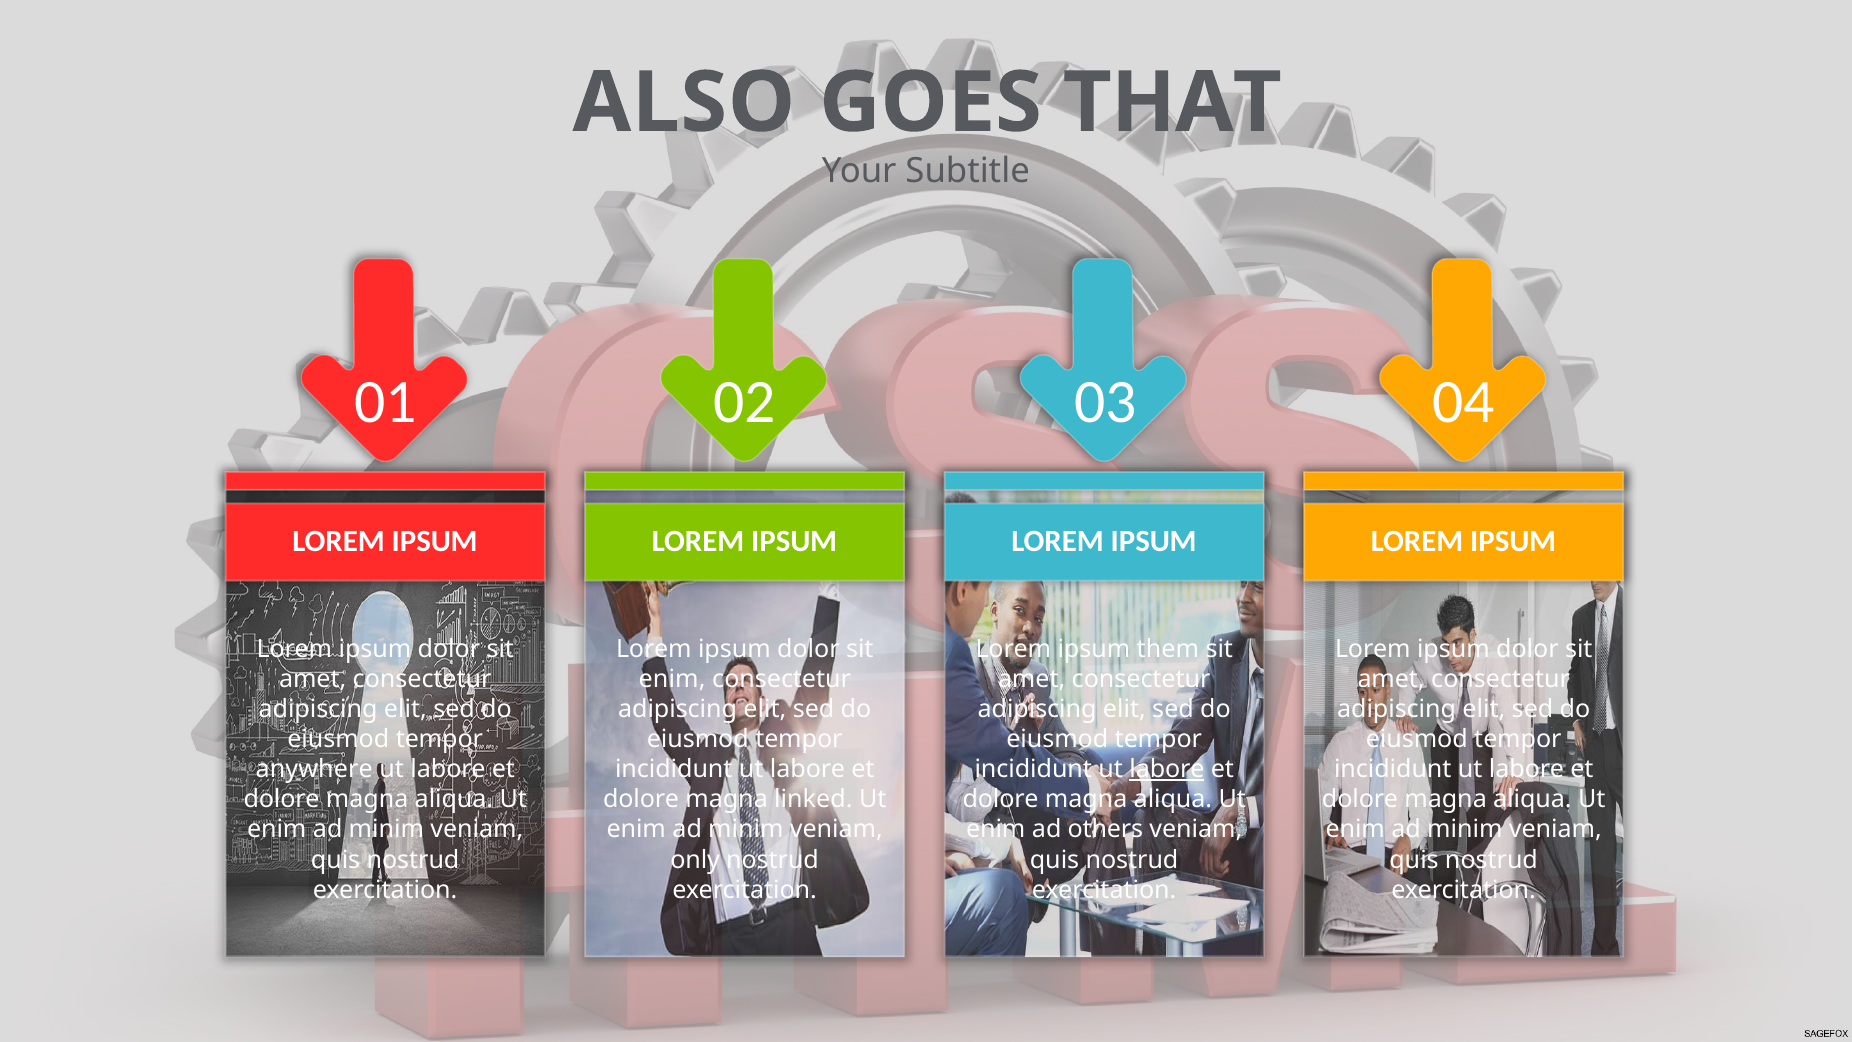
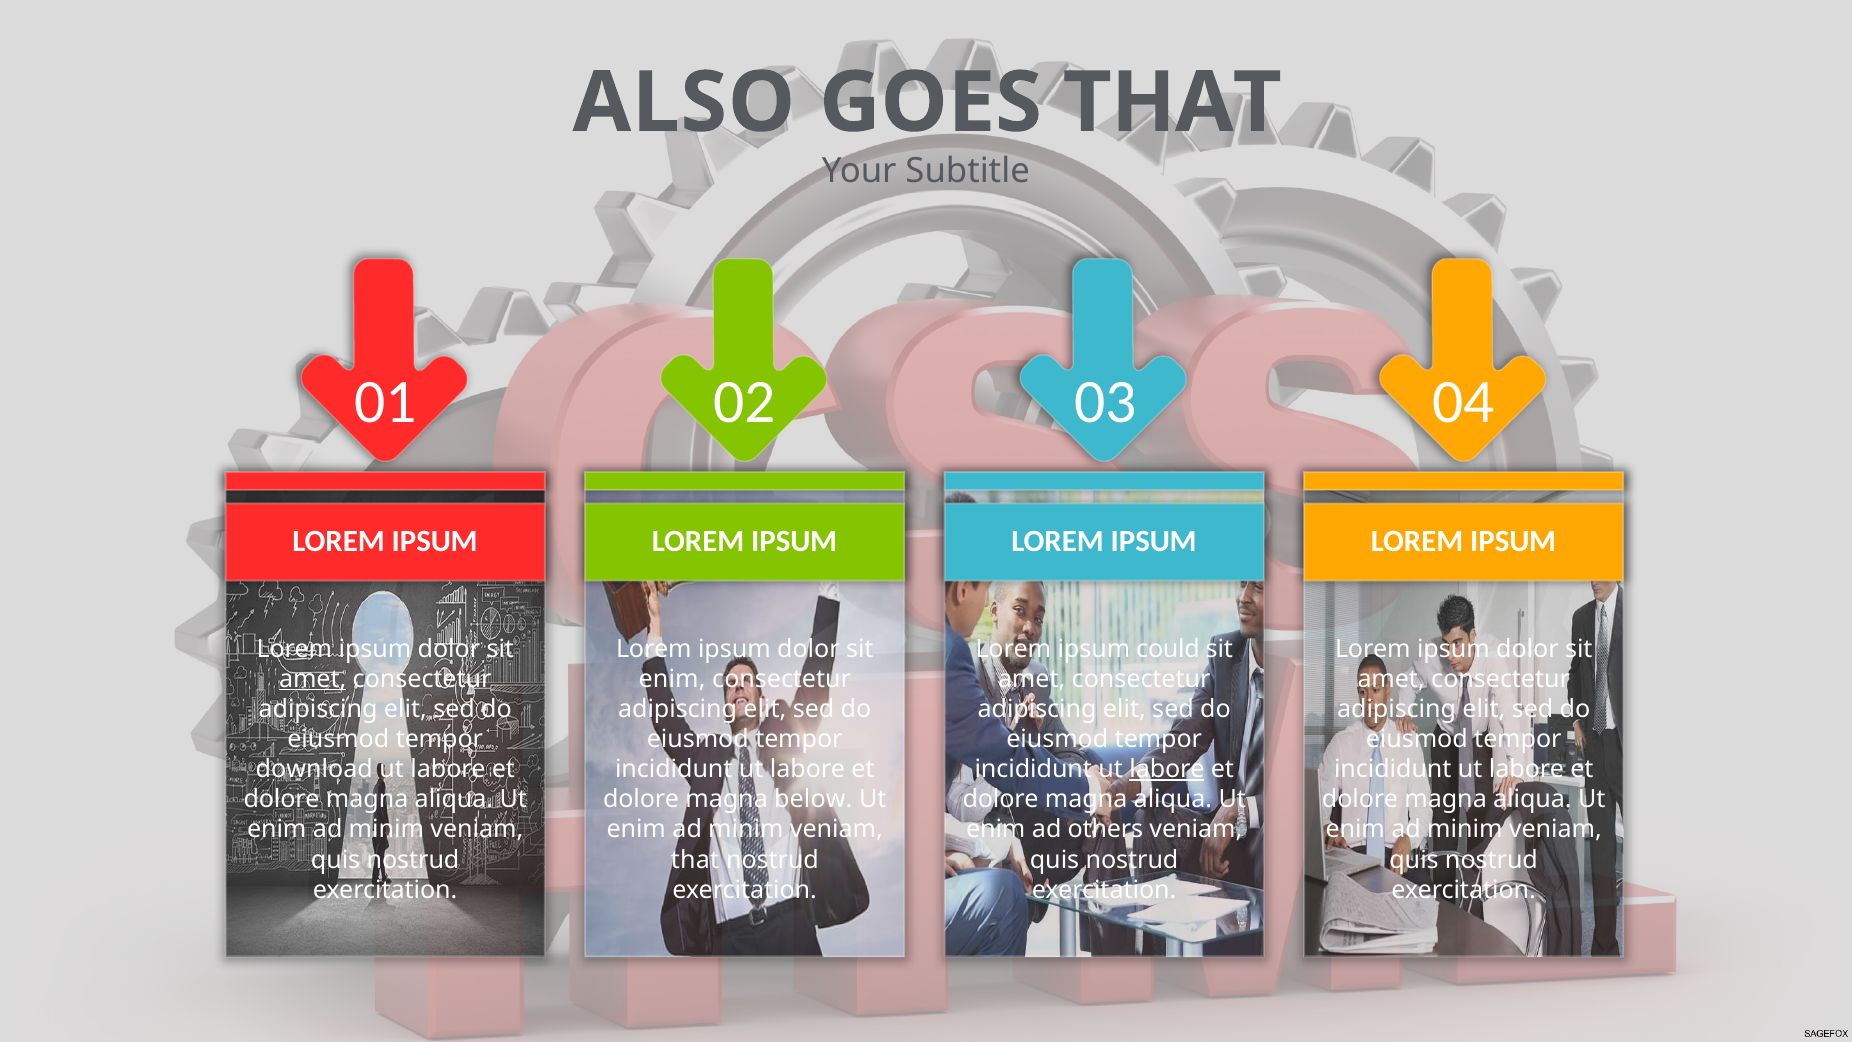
them: them -> could
amet at (313, 679) underline: none -> present
anywhere: anywhere -> download
linked: linked -> below
only at (695, 860): only -> that
